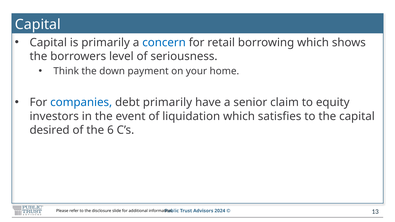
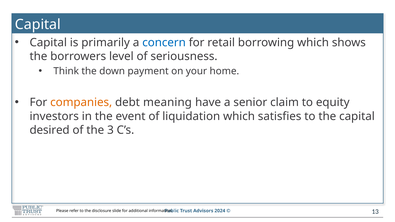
companies colour: blue -> orange
debt primarily: primarily -> meaning
6: 6 -> 3
